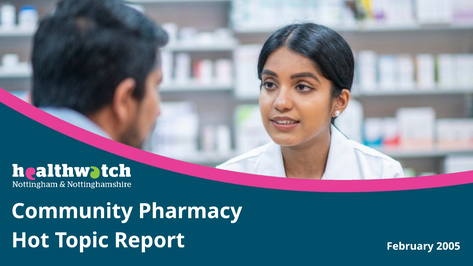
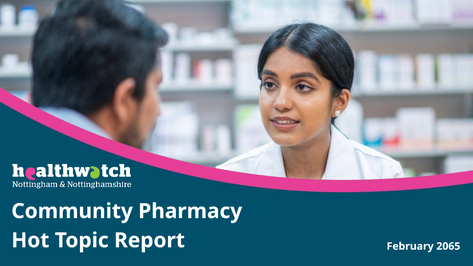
2005: 2005 -> 2065
